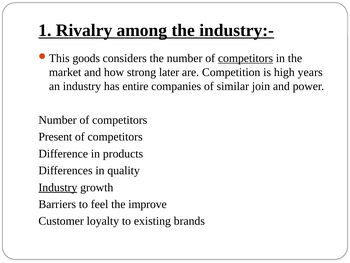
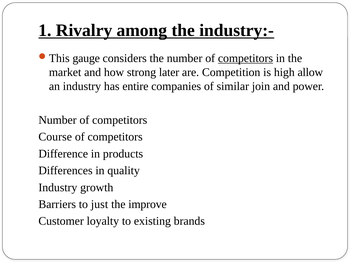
goods: goods -> gauge
years: years -> allow
Present: Present -> Course
Industry at (58, 187) underline: present -> none
feel: feel -> just
